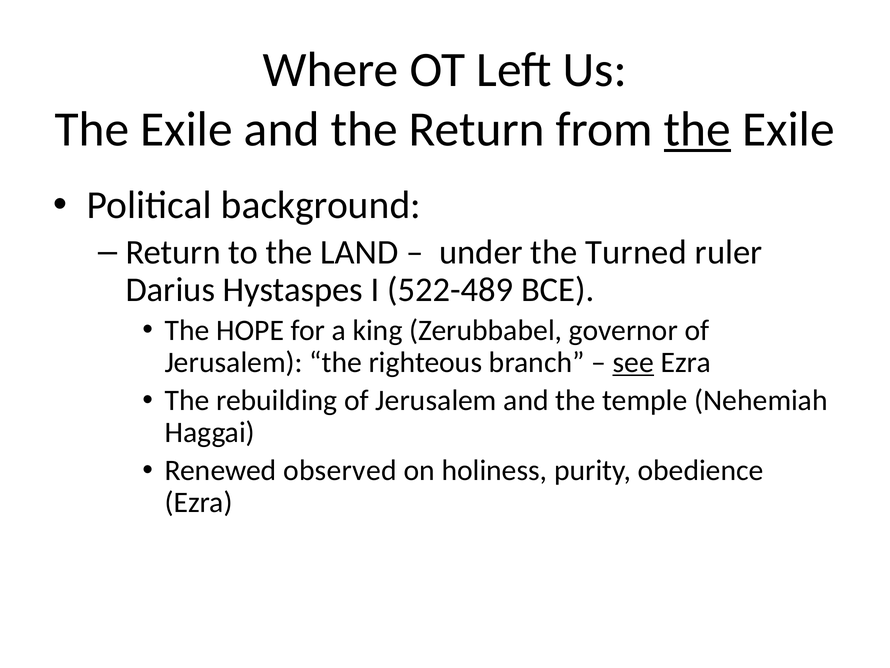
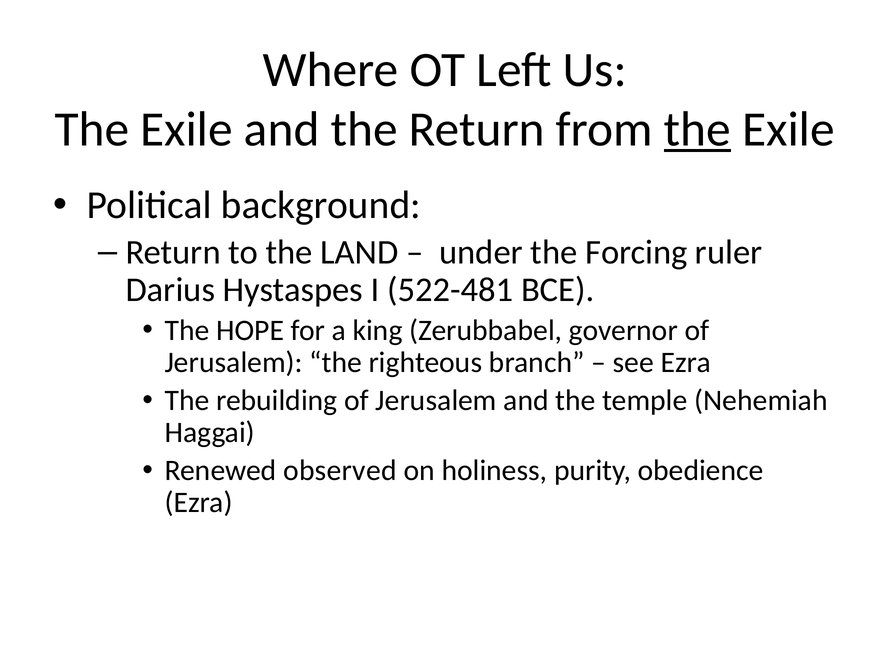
Turned: Turned -> Forcing
522-489: 522-489 -> 522-481
see underline: present -> none
